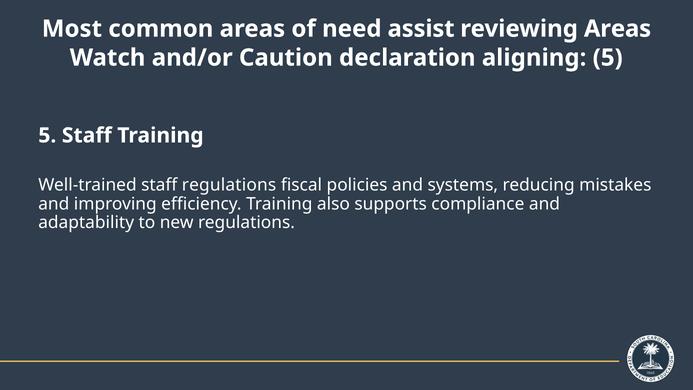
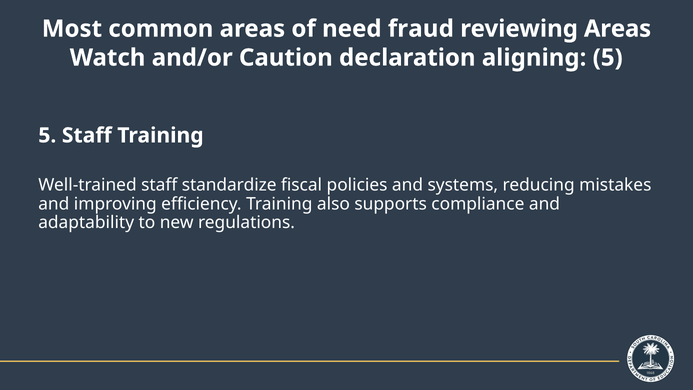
assist: assist -> fraud
staff regulations: regulations -> standardize
